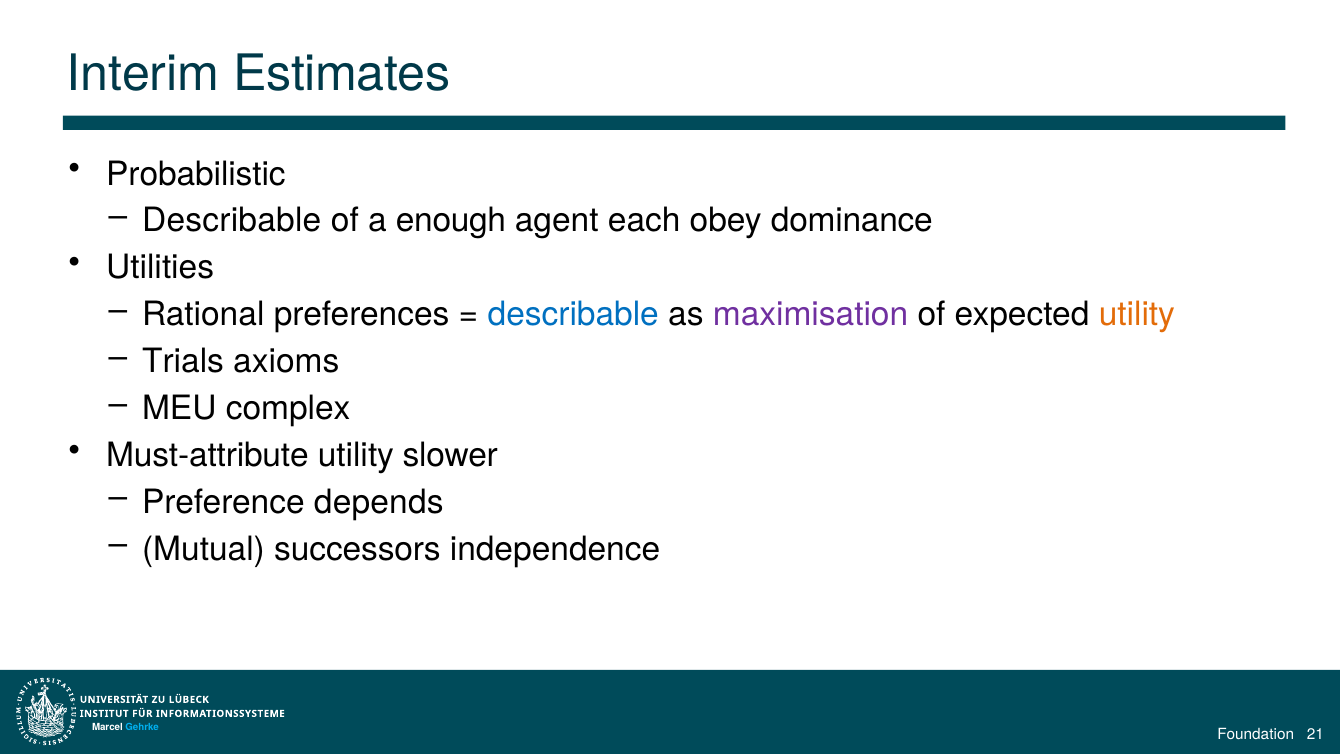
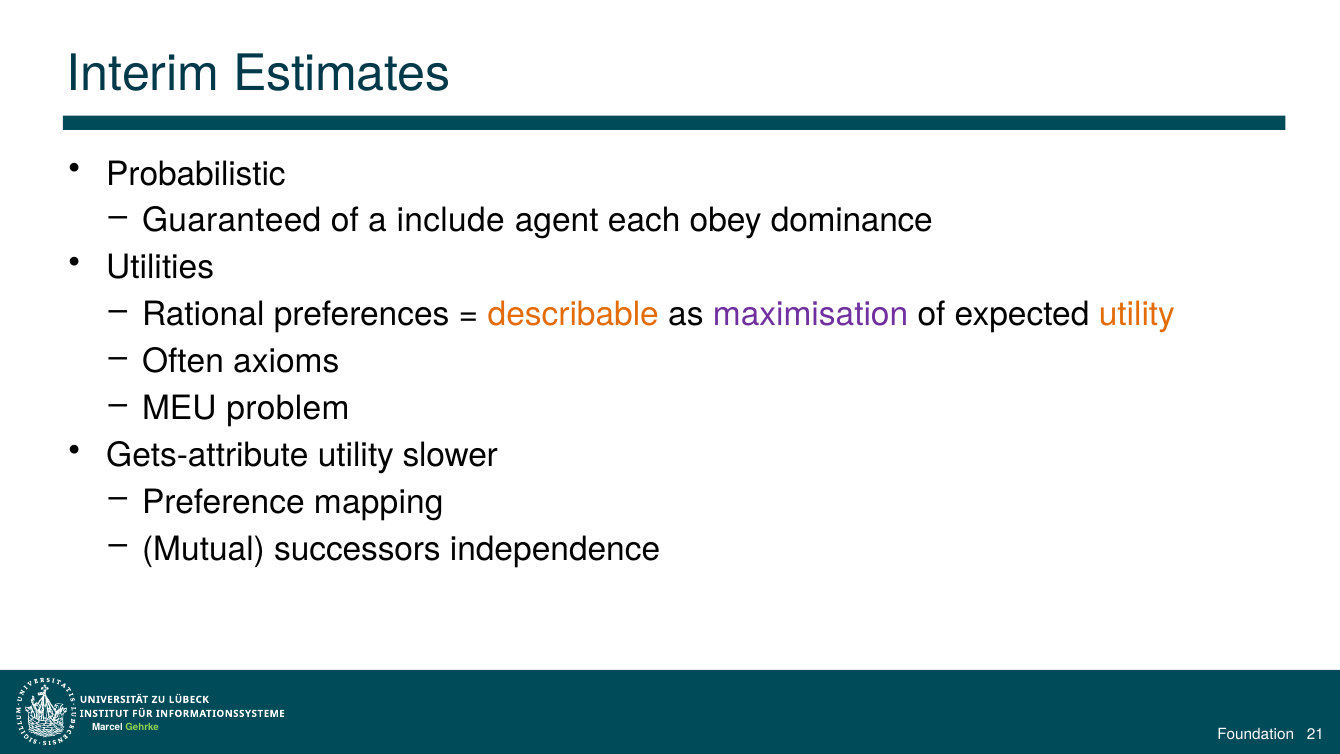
Describable at (232, 221): Describable -> Guaranteed
enough: enough -> include
describable at (573, 315) colour: blue -> orange
Trials: Trials -> Often
complex: complex -> problem
Must-attribute: Must-attribute -> Gets-attribute
depends: depends -> mapping
Gehrke colour: light blue -> light green
